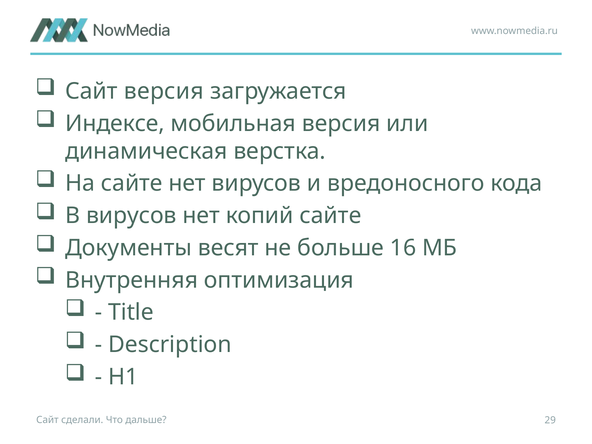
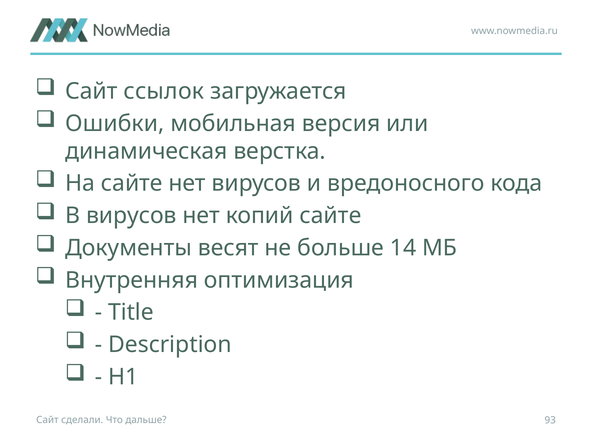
Сайт версия: версия -> ссылок
Индексе: Индексе -> Ошибки
16: 16 -> 14
29: 29 -> 93
